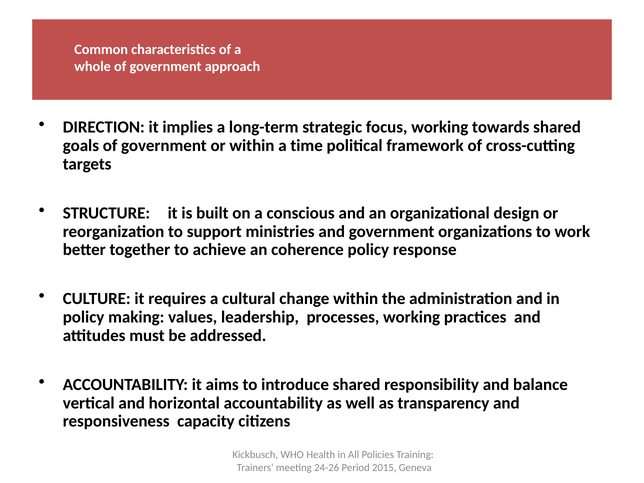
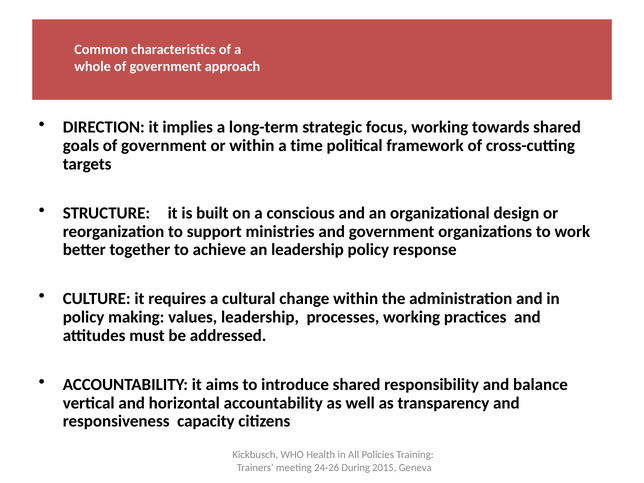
an coherence: coherence -> leadership
Period: Period -> During
